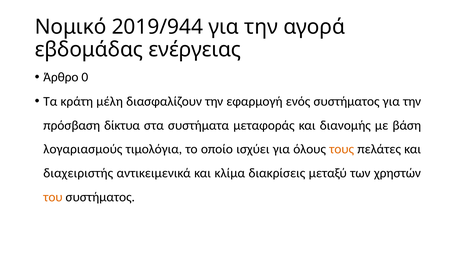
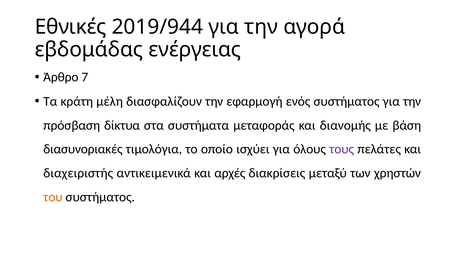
Νομικό: Νομικό -> Εθνικές
0: 0 -> 7
λογαριασμούς: λογαριασμούς -> διασυνοριακές
τους colour: orange -> purple
κλίμα: κλίμα -> αρχές
